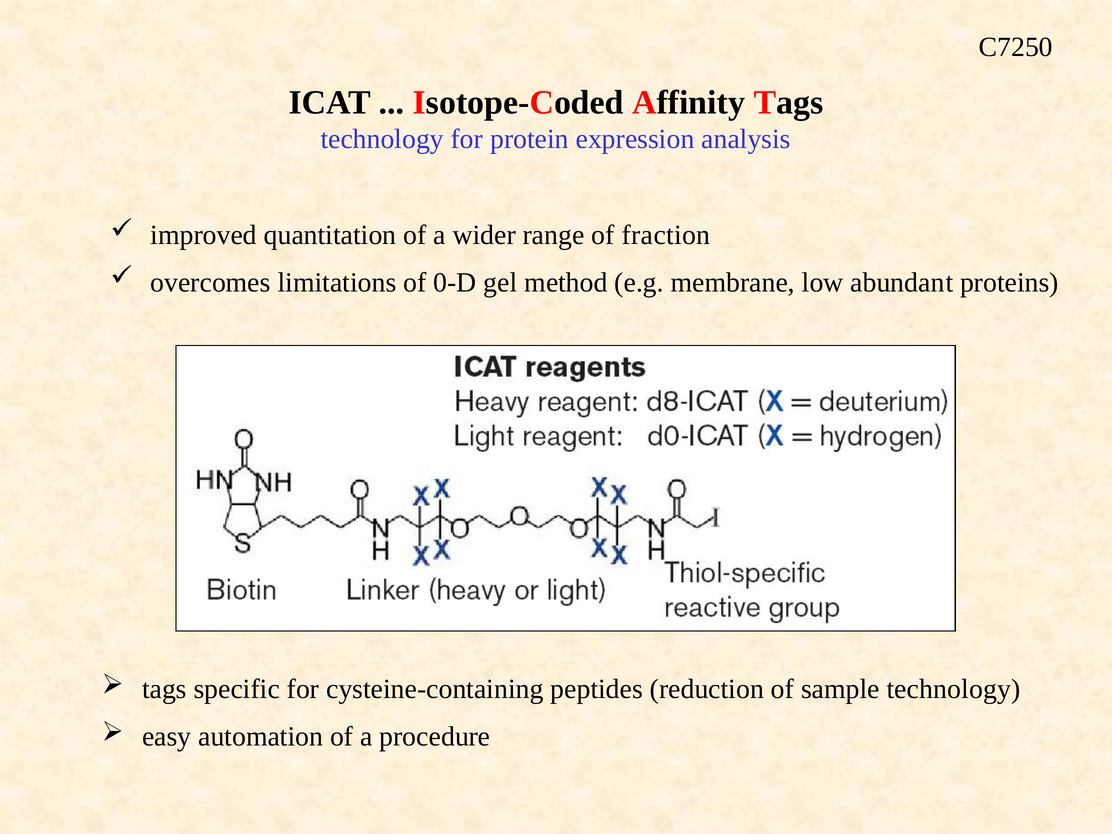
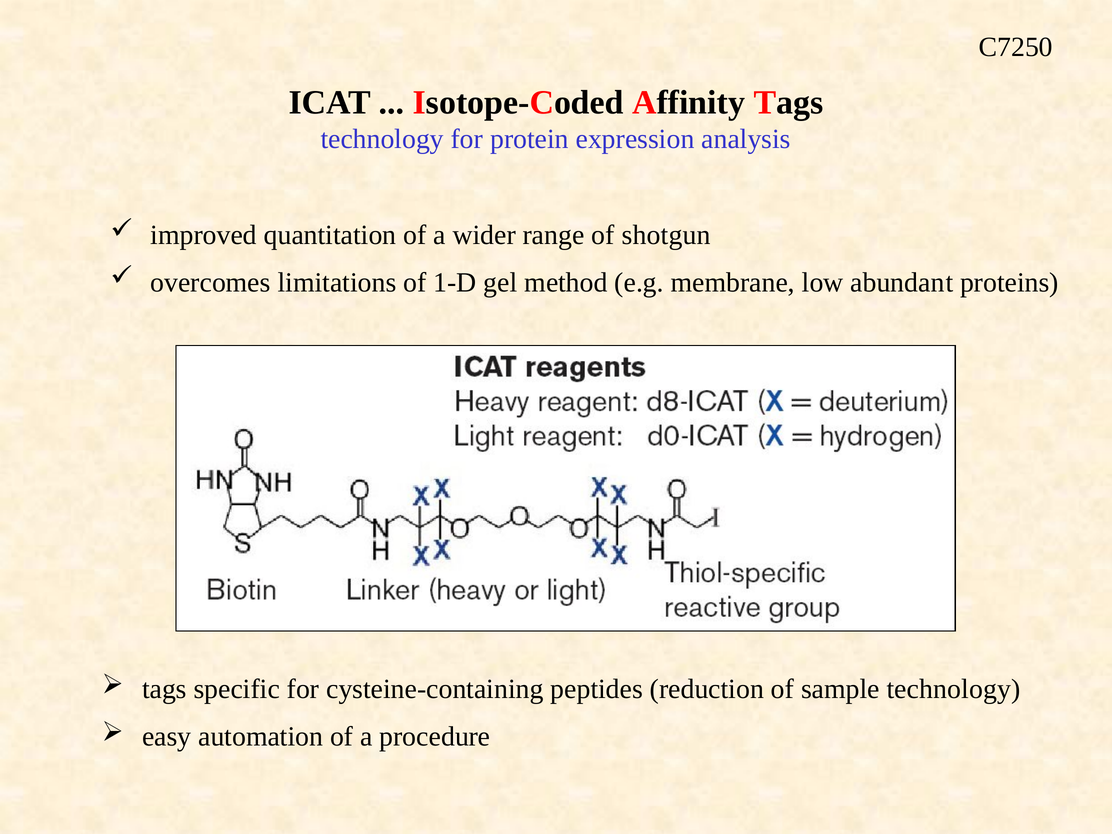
fraction: fraction -> shotgun
0-D: 0-D -> 1-D
